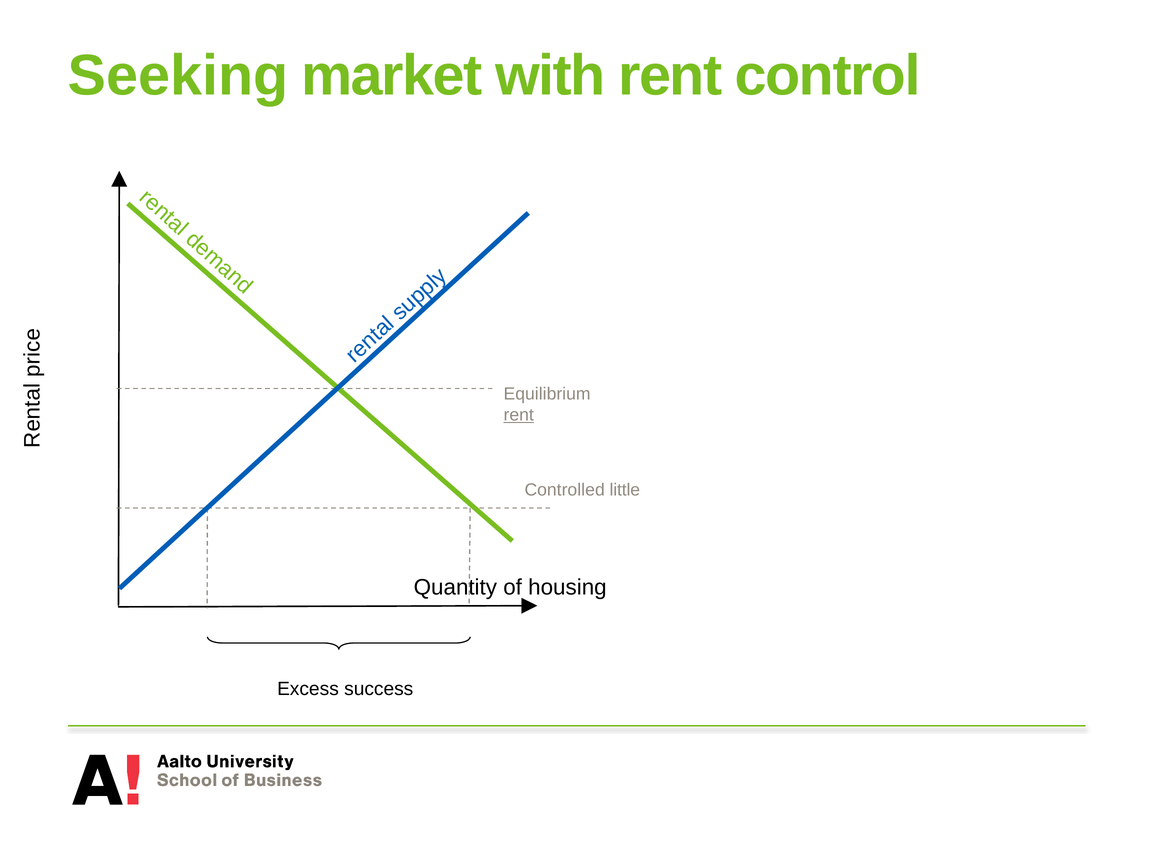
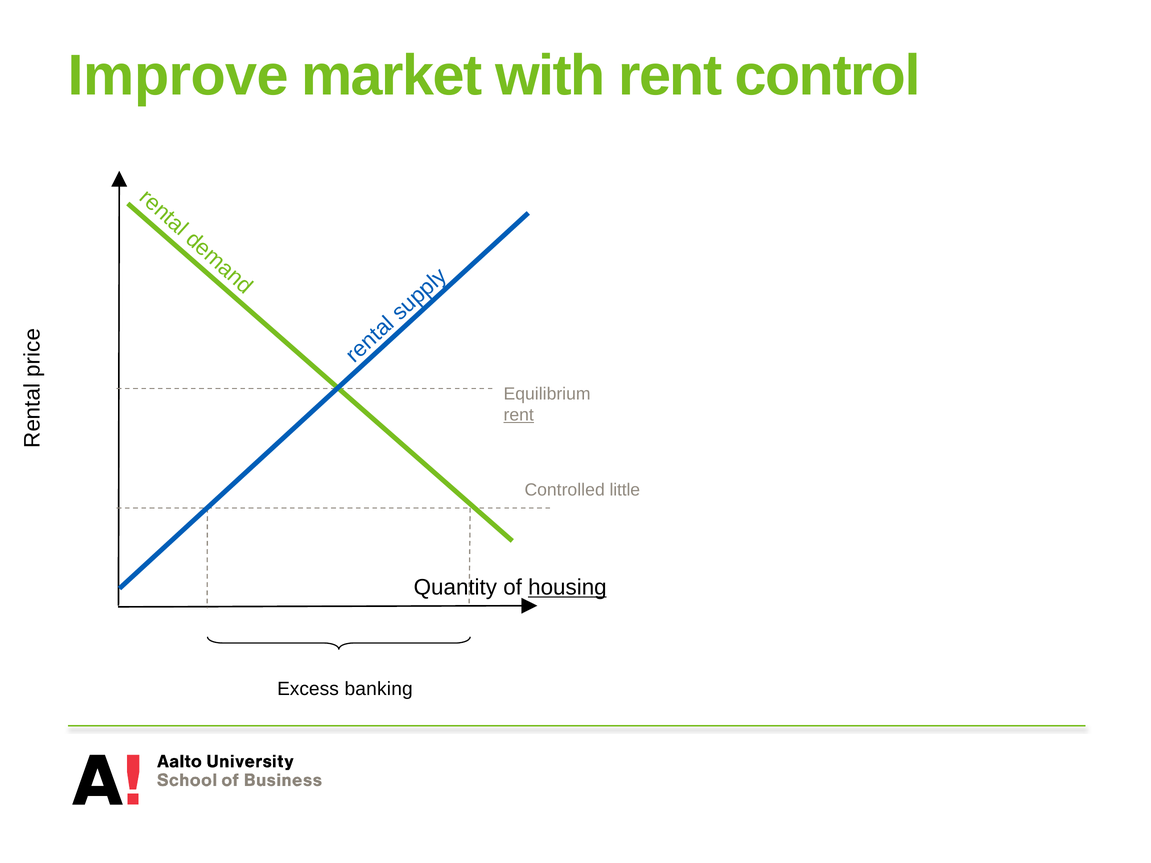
Seeking: Seeking -> Improve
housing underline: none -> present
success: success -> banking
